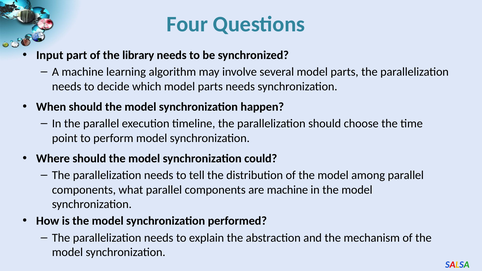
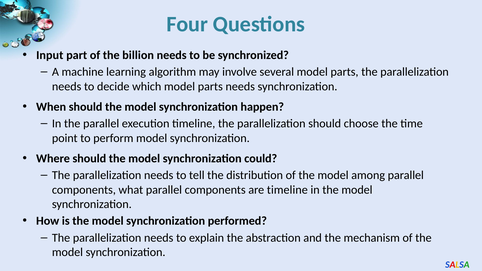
library: library -> billion
are machine: machine -> timeline
